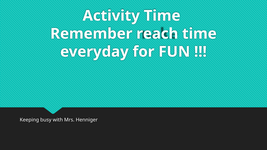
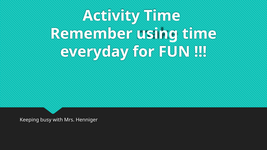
reach: reach -> using
